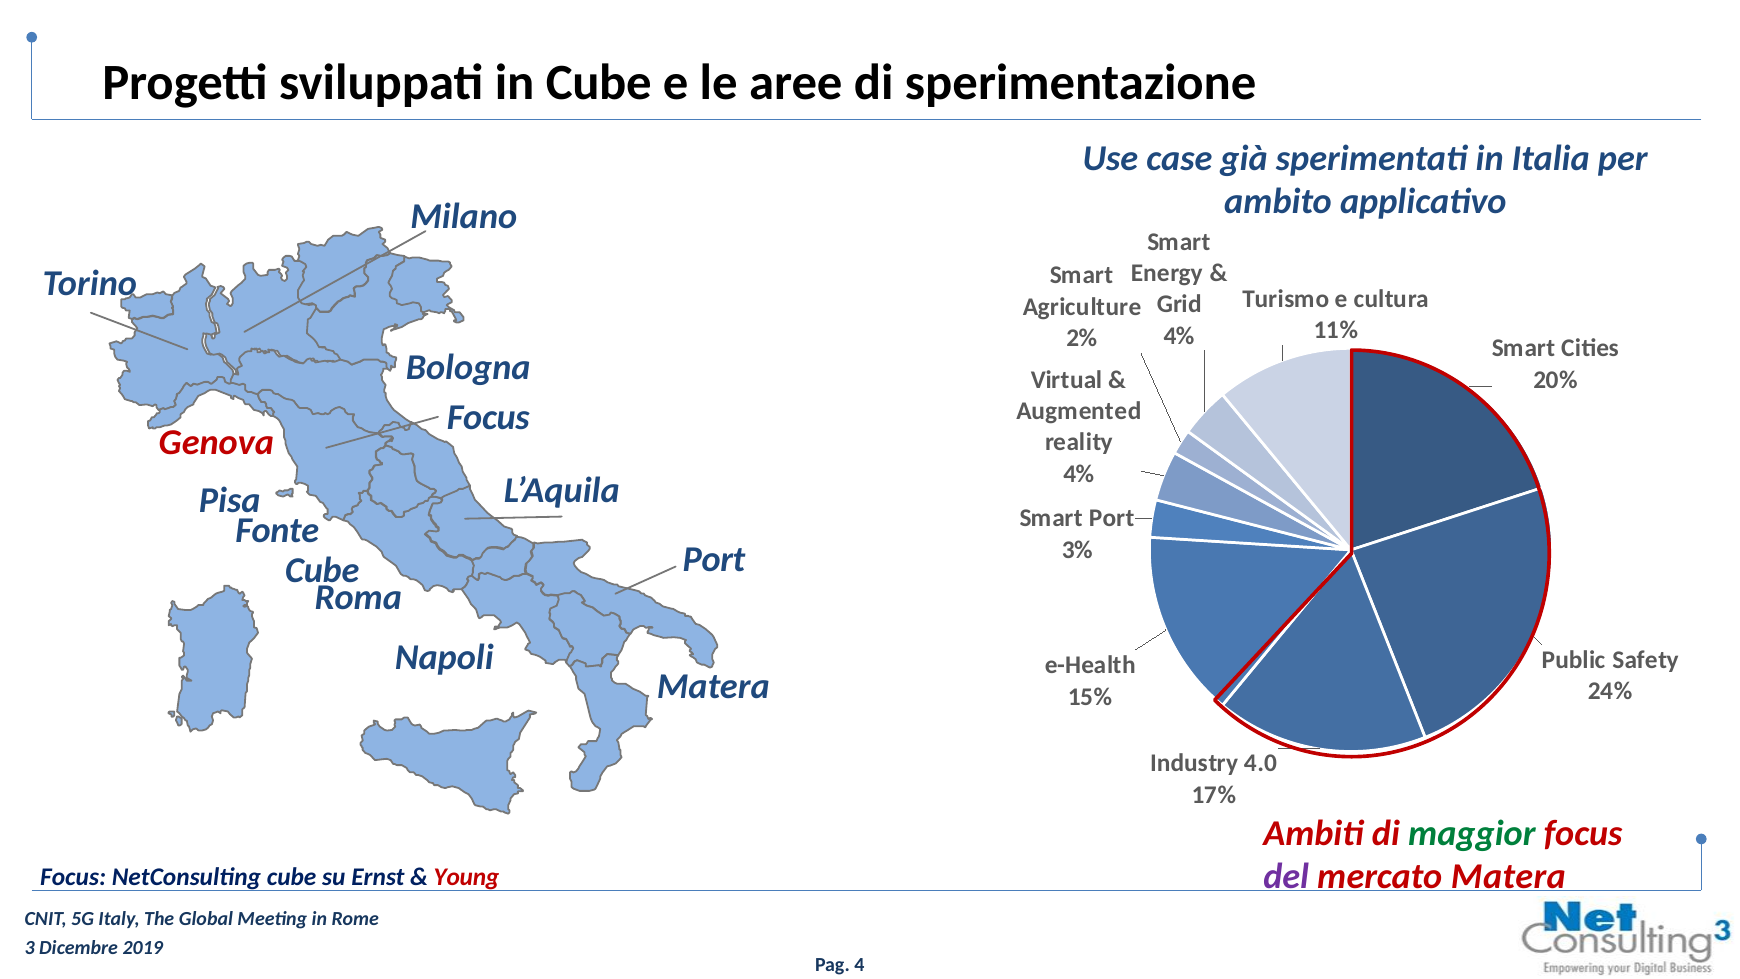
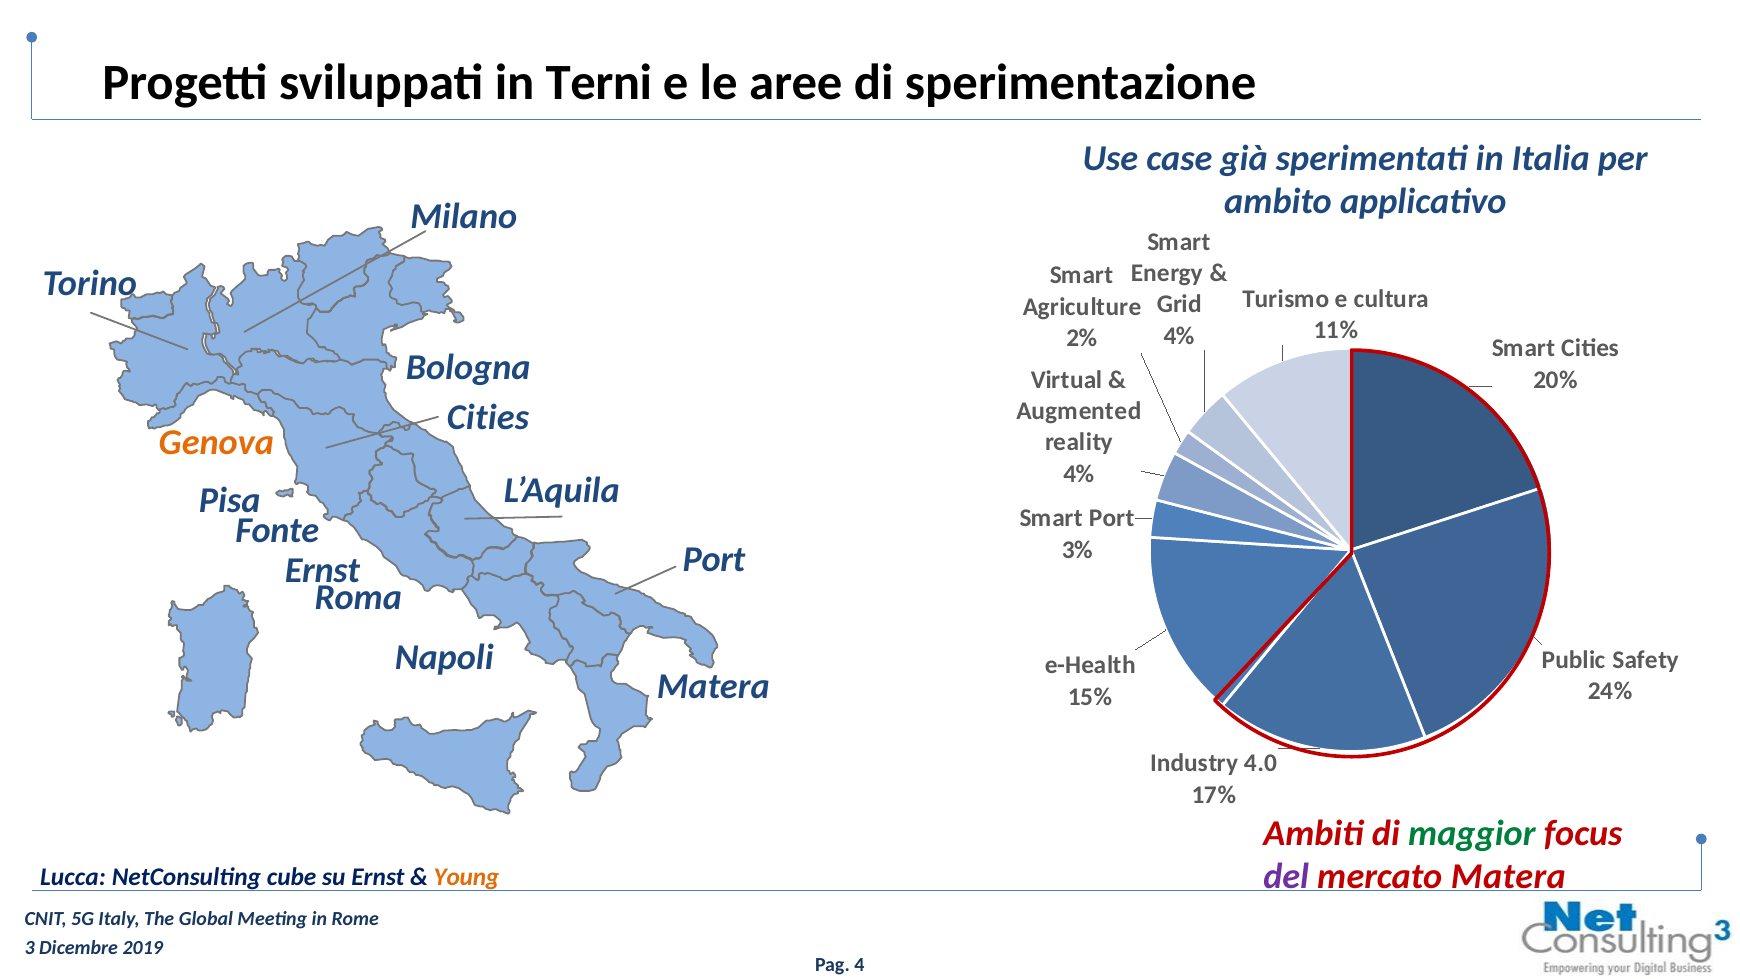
in Cube: Cube -> Terni
Focus at (488, 417): Focus -> Cities
Genova colour: red -> orange
Cube at (322, 570): Cube -> Ernst
Focus at (73, 876): Focus -> Lucca
Young colour: red -> orange
